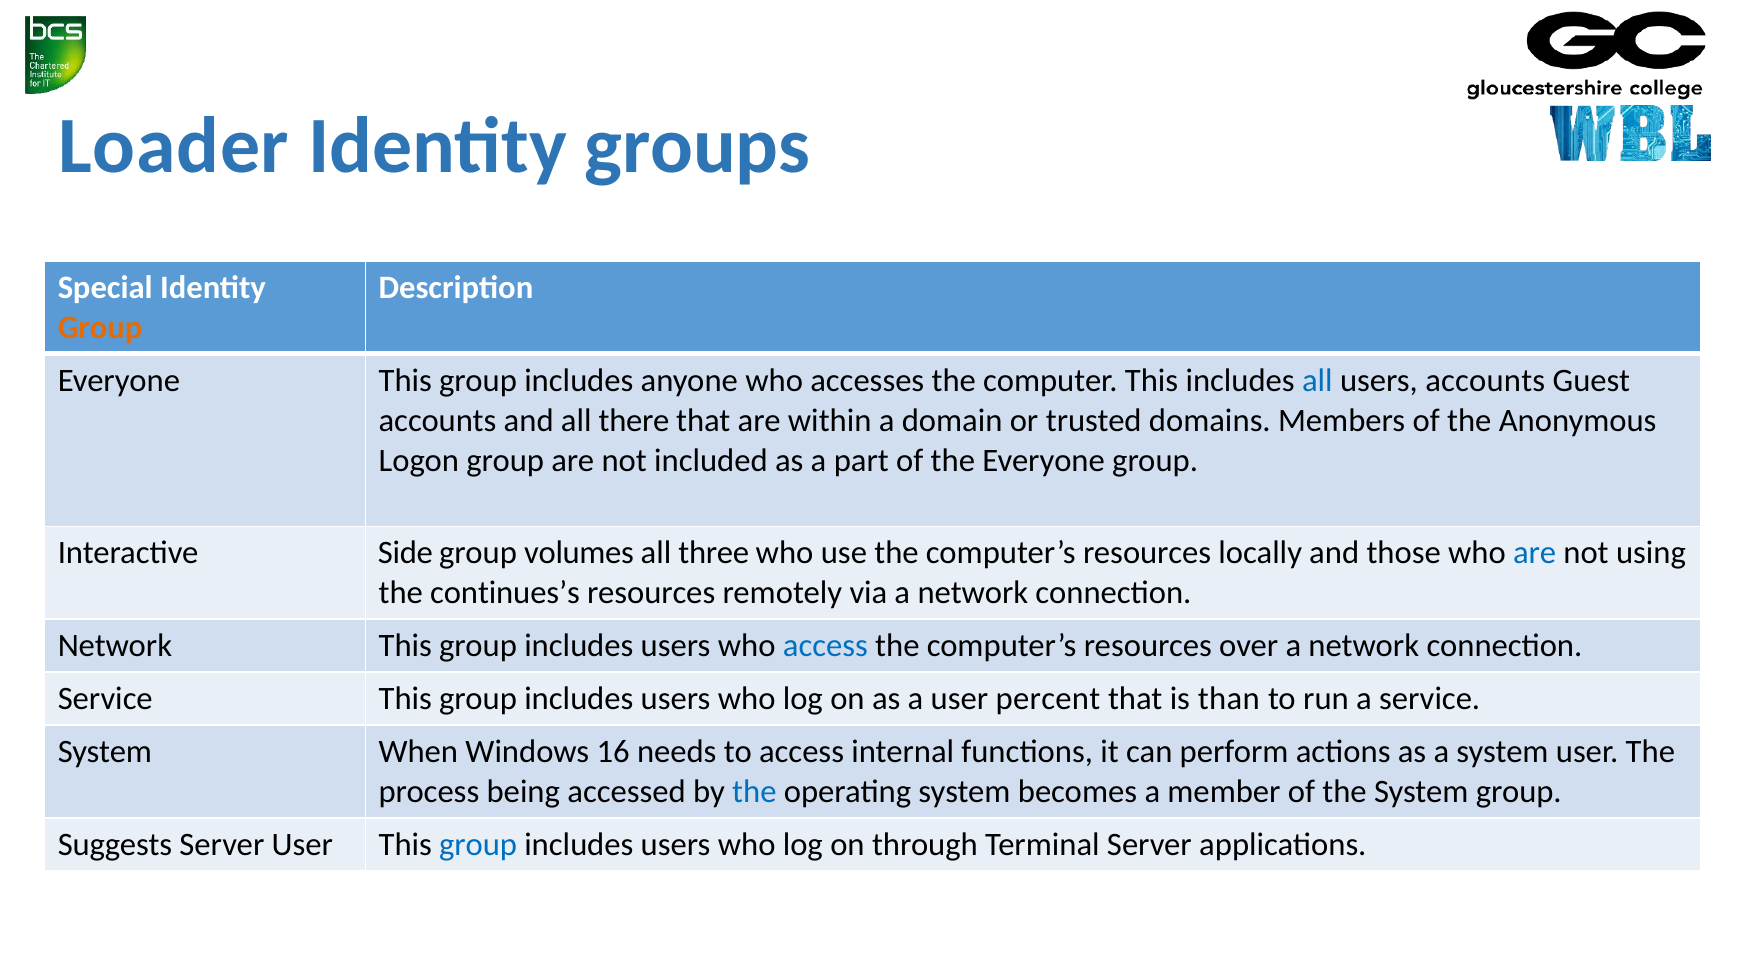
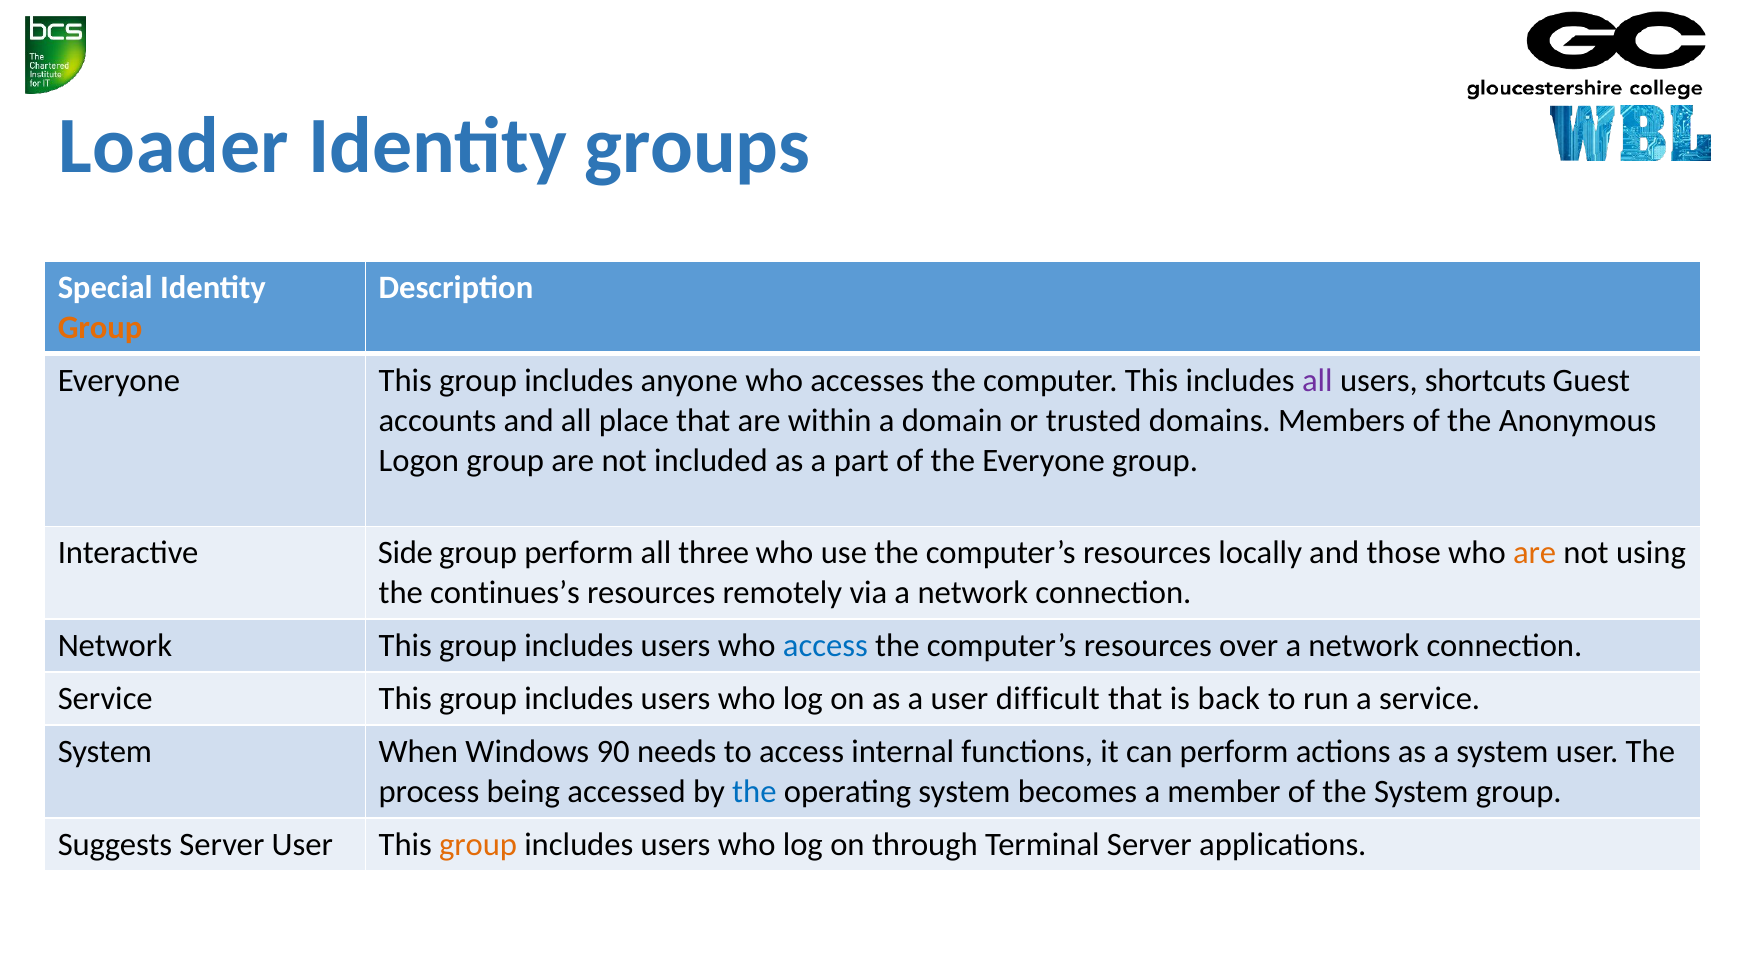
all at (1317, 381) colour: blue -> purple
users accounts: accounts -> shortcuts
there: there -> place
group volumes: volumes -> perform
are at (1535, 553) colour: blue -> orange
percent: percent -> difficult
than: than -> back
16: 16 -> 90
group at (478, 845) colour: blue -> orange
